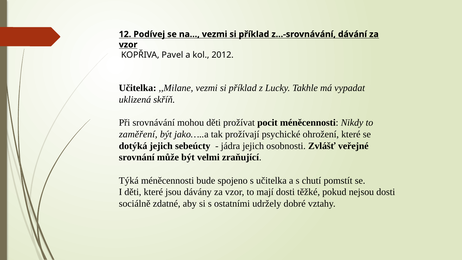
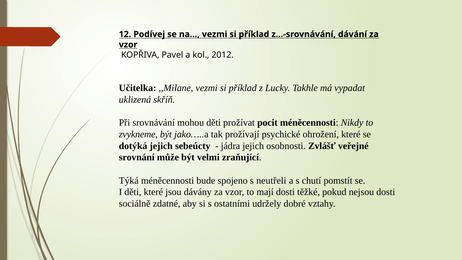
zaměření: zaměření -> zvykneme
s učitelka: učitelka -> neutřeli
